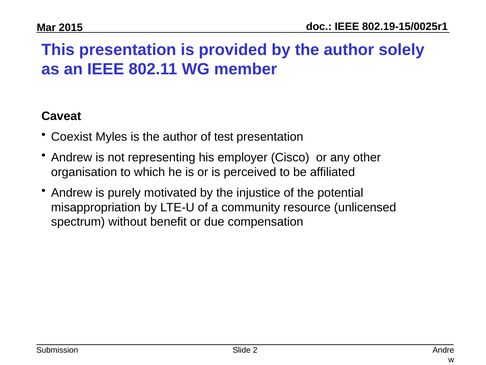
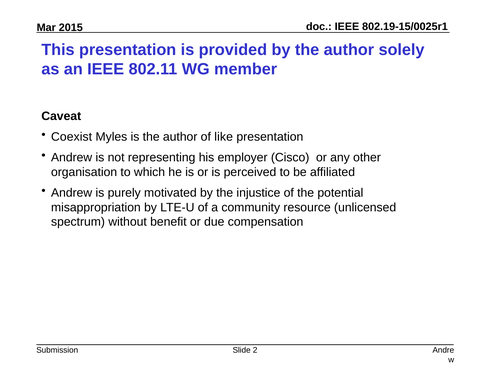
test: test -> like
